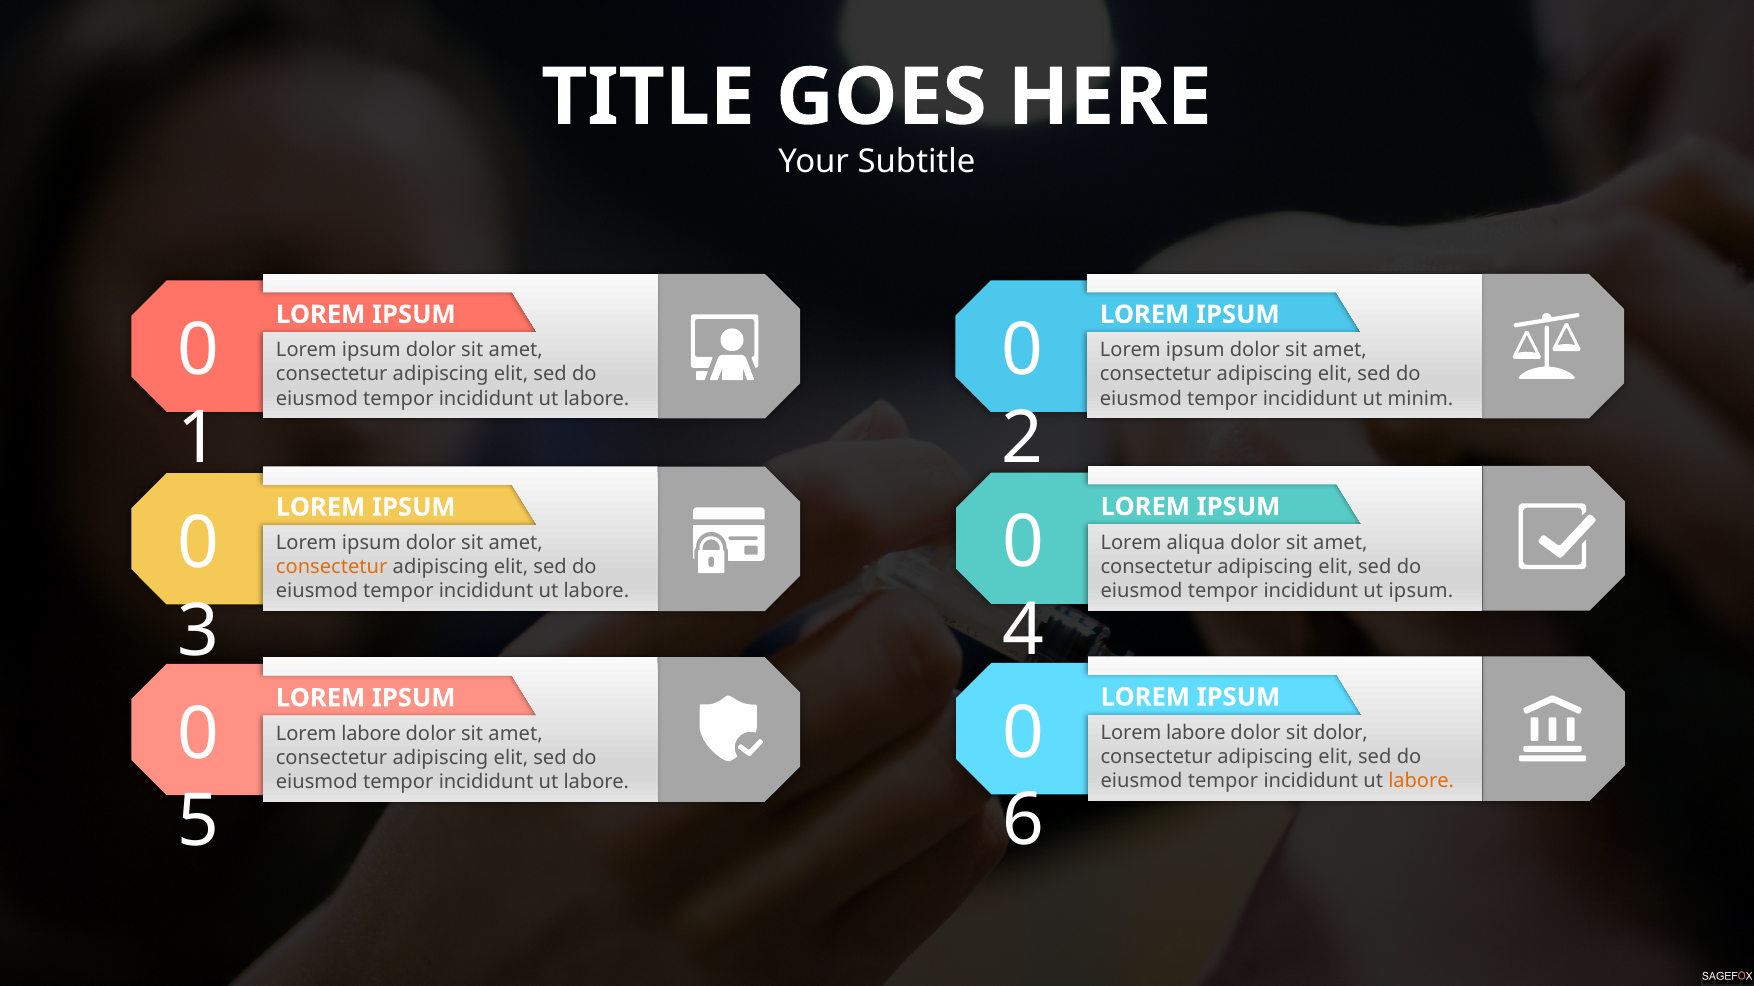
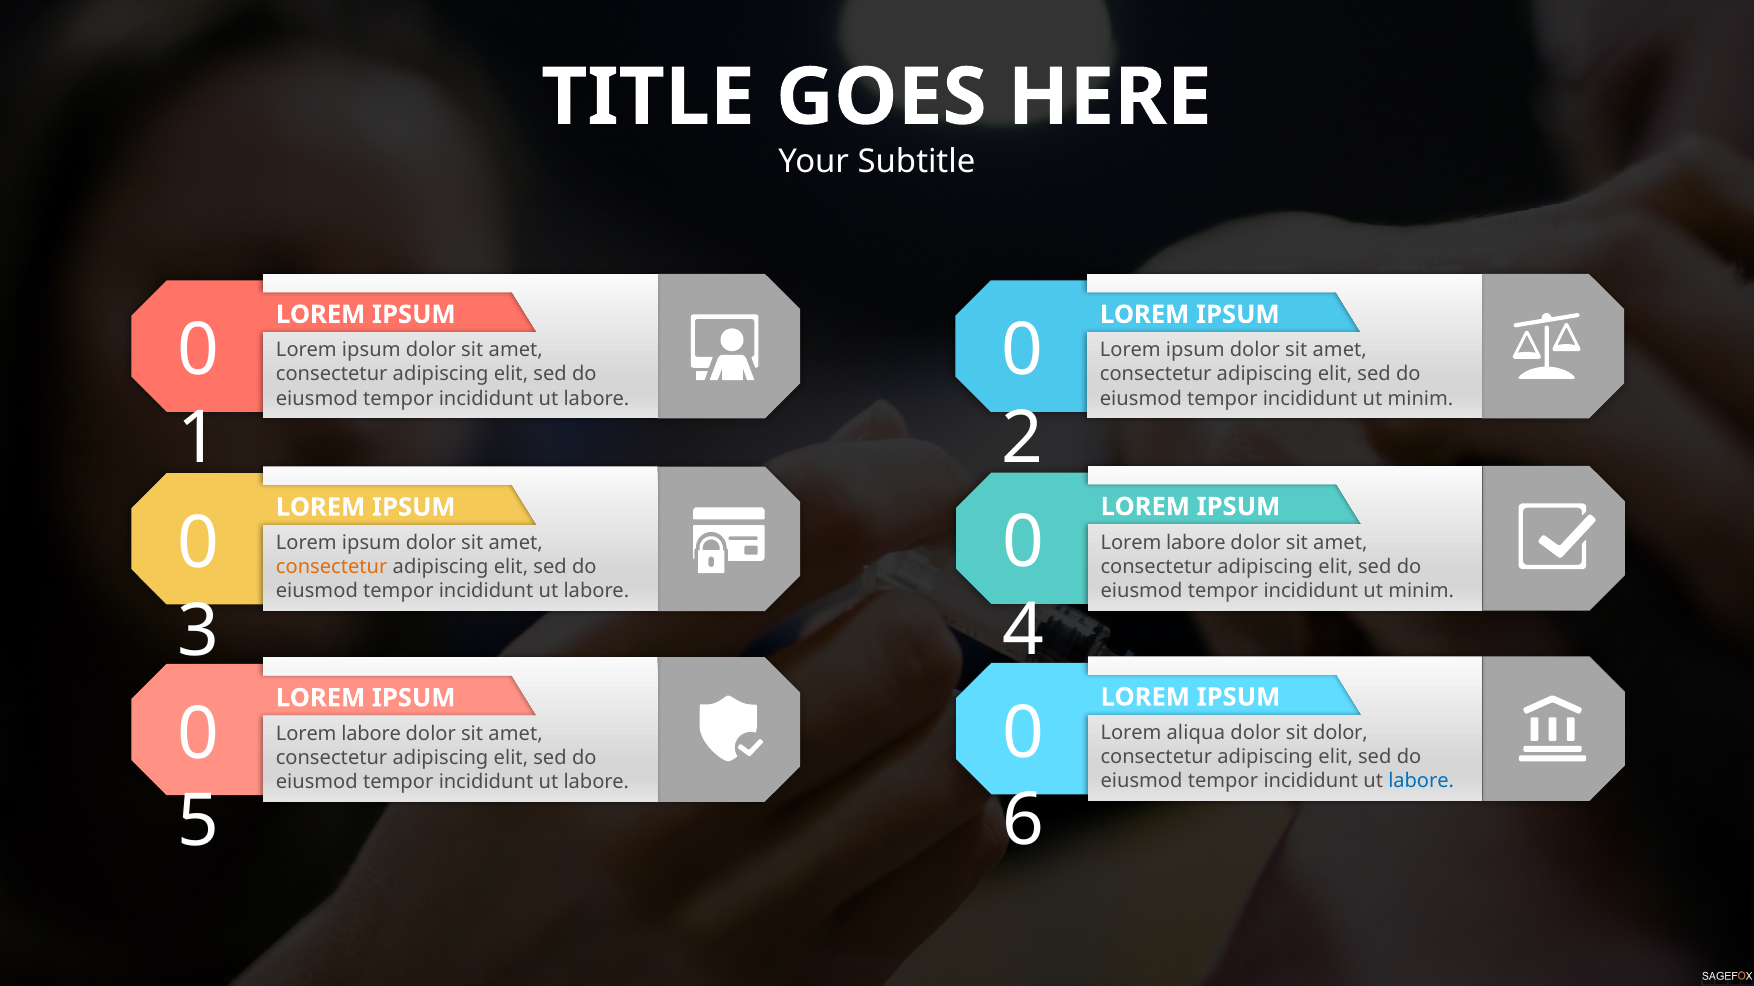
aliqua at (1196, 543): aliqua -> labore
ipsum at (1421, 591): ipsum -> minim
labore at (1196, 733): labore -> aliqua
labore at (1421, 782) colour: orange -> blue
